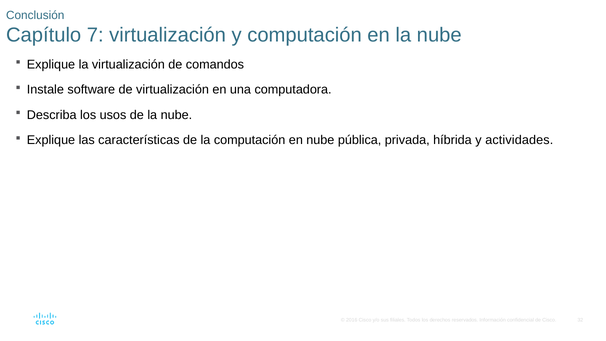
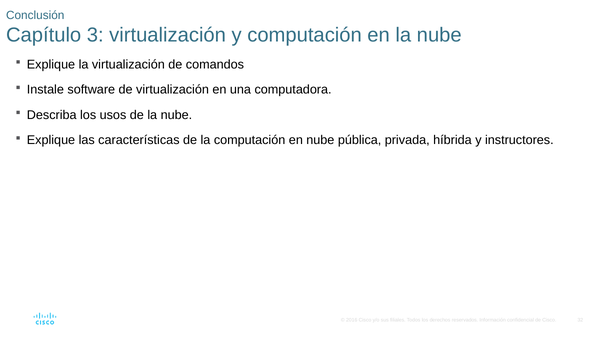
7: 7 -> 3
actividades: actividades -> instructores
